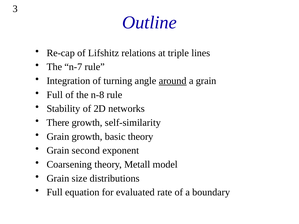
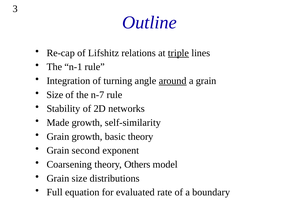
triple underline: none -> present
n-7: n-7 -> n-1
Full at (55, 95): Full -> Size
n-8: n-8 -> n-7
There: There -> Made
Metall: Metall -> Others
